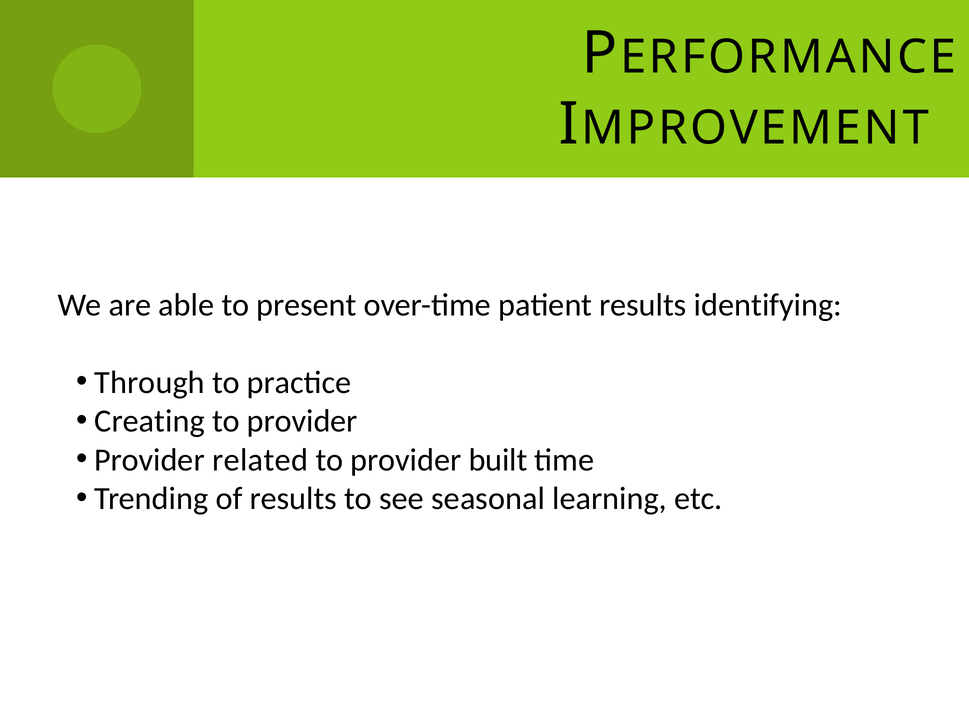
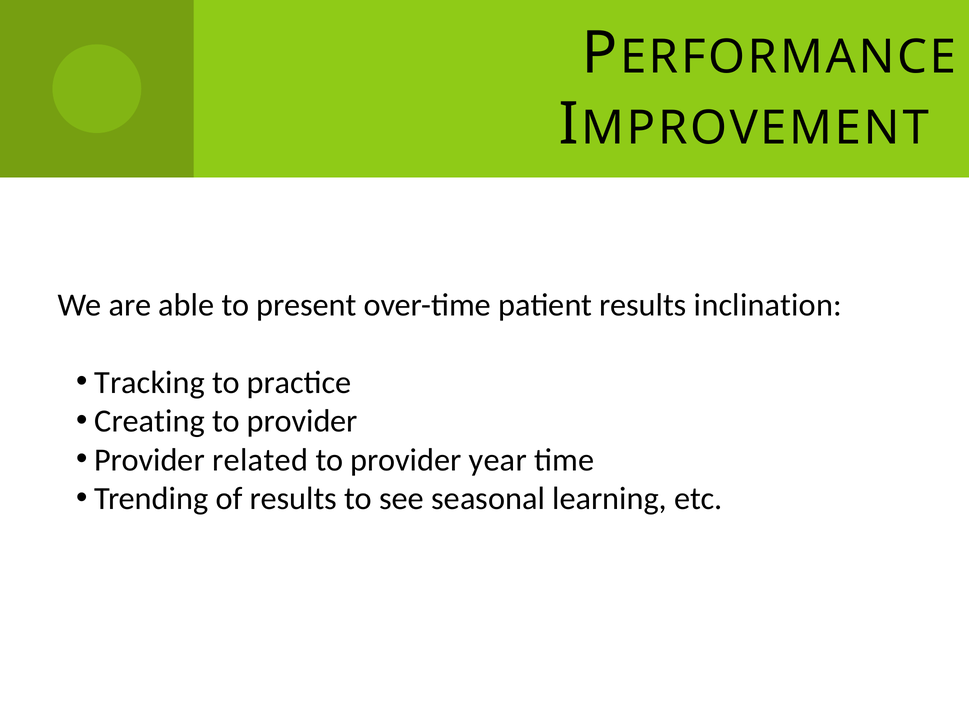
identifying: identifying -> inclination
Through: Through -> Tracking
built: built -> year
